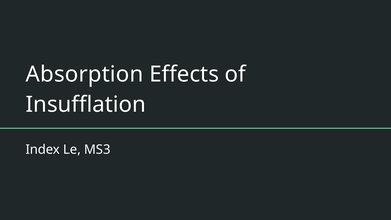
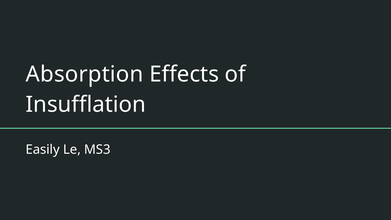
Index: Index -> Easily
